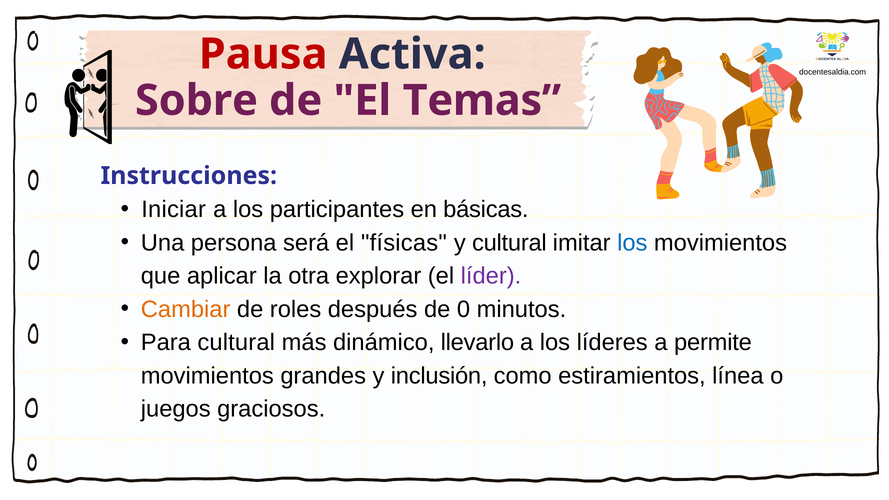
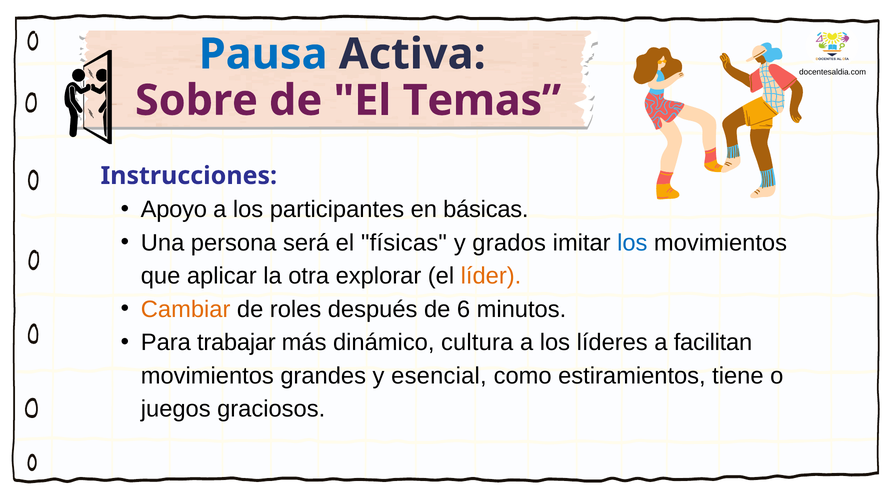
Pausa colour: red -> blue
Iniciar: Iniciar -> Apoyo
y cultural: cultural -> grados
líder colour: purple -> orange
0: 0 -> 6
Para cultural: cultural -> trabajar
llevarlo: llevarlo -> cultura
permite: permite -> facilitan
inclusión: inclusión -> esencial
línea: línea -> tiene
